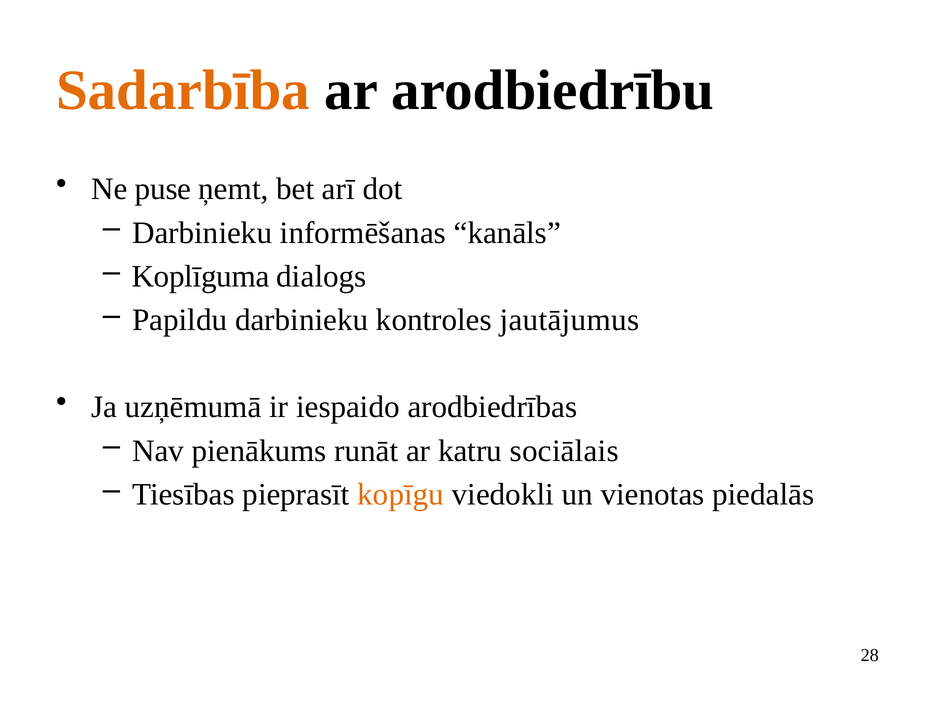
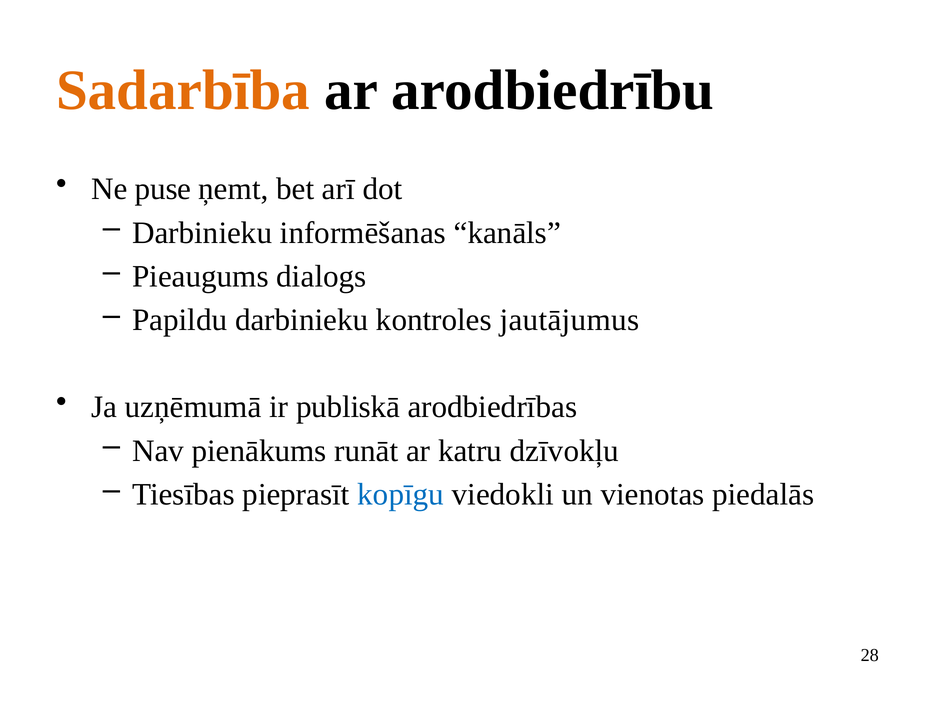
Koplīguma: Koplīguma -> Pieaugums
iespaido: iespaido -> publiskā
sociālais: sociālais -> dzīvokļu
kopīgu colour: orange -> blue
